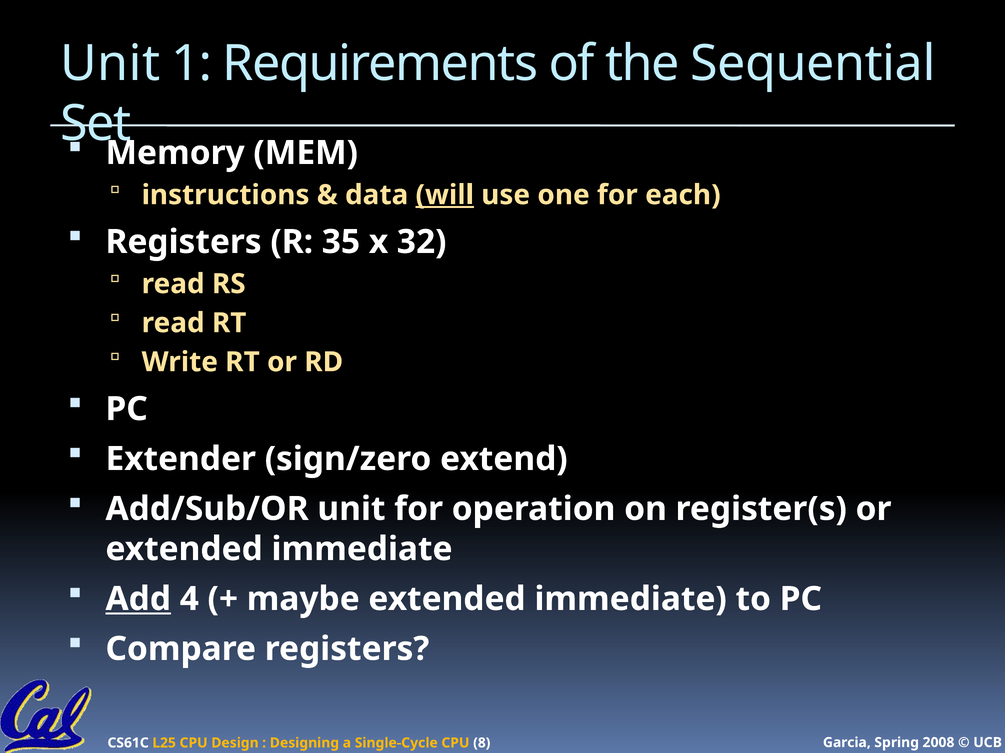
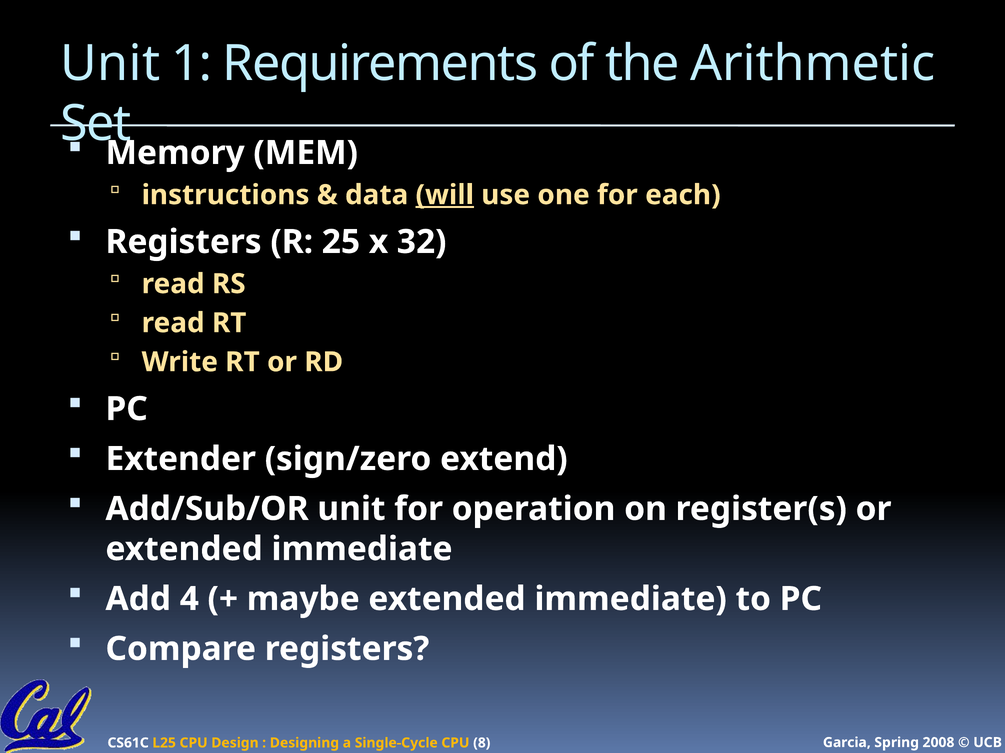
Sequential: Sequential -> Arithmetic
35: 35 -> 25
Add underline: present -> none
